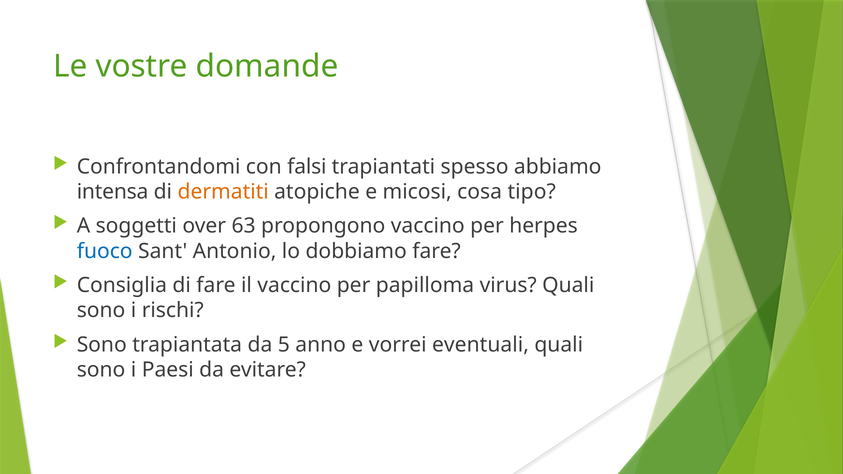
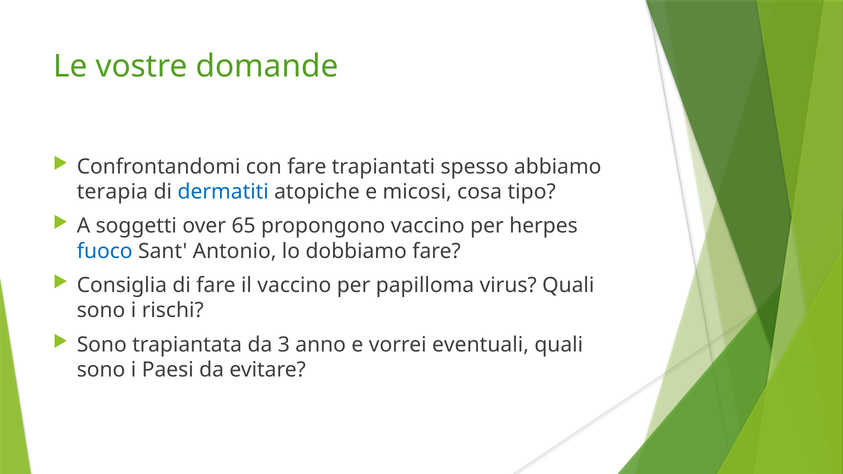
con falsi: falsi -> fare
intensa: intensa -> terapia
dermatiti colour: orange -> blue
63: 63 -> 65
5: 5 -> 3
